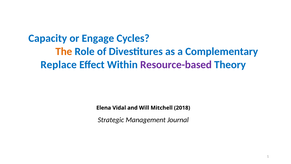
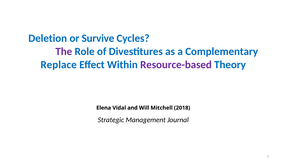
Capacity: Capacity -> Deletion
Engage: Engage -> Survive
The colour: orange -> purple
